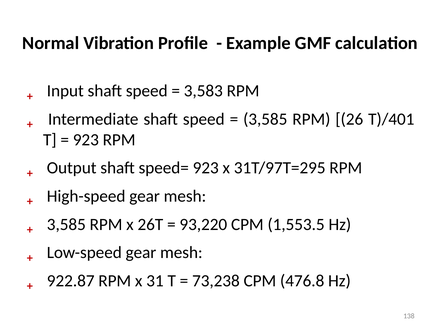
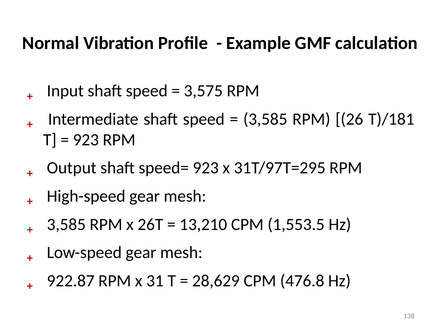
3,583: 3,583 -> 3,575
T)/401: T)/401 -> T)/181
93,220: 93,220 -> 13,210
73,238: 73,238 -> 28,629
